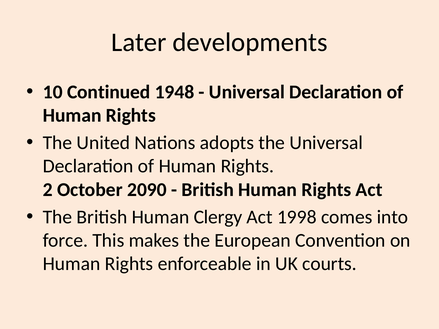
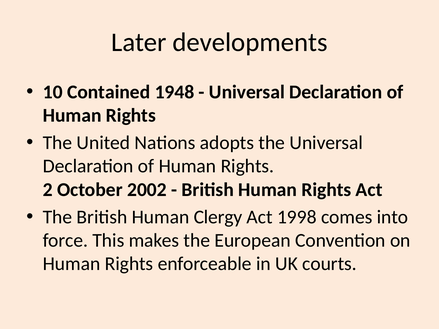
Continued: Continued -> Contained
2090: 2090 -> 2002
